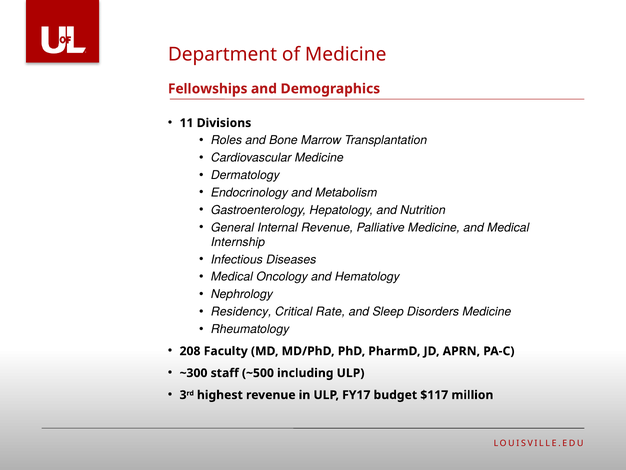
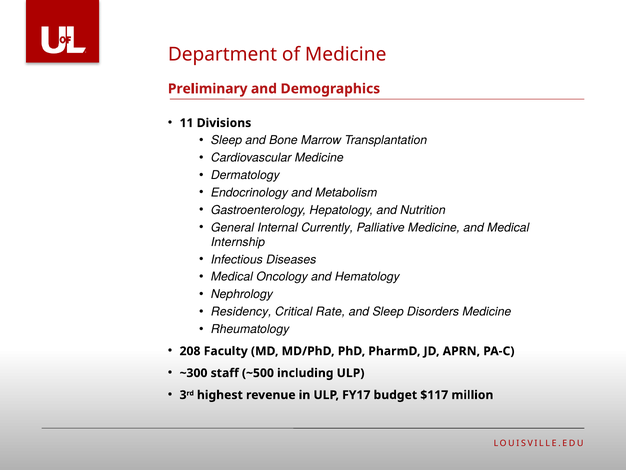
Fellowships: Fellowships -> Preliminary
Roles at (226, 140): Roles -> Sleep
Internal Revenue: Revenue -> Currently
